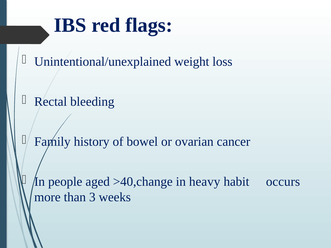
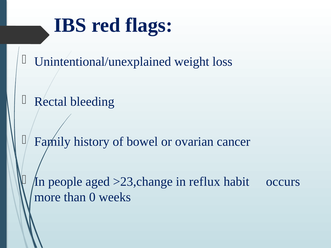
>40,change: >40,change -> >23,change
heavy: heavy -> reflux
3: 3 -> 0
